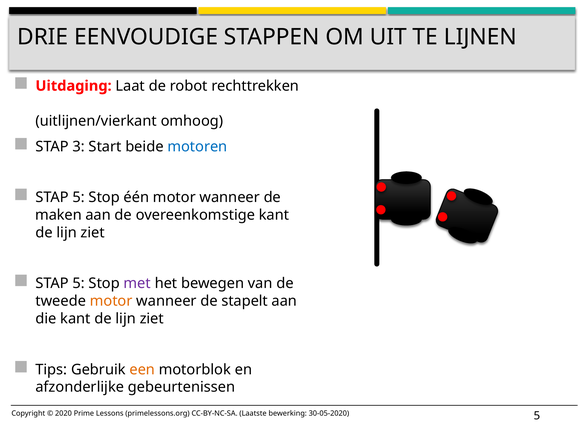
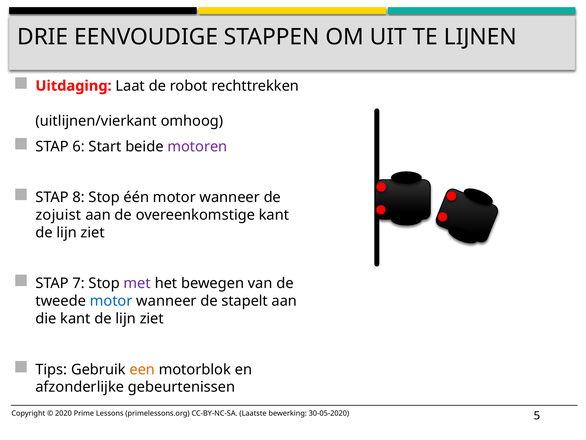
3: 3 -> 6
motoren colour: blue -> purple
5 at (79, 197): 5 -> 8
maken: maken -> zojuist
5 at (79, 283): 5 -> 7
motor at (111, 301) colour: orange -> blue
